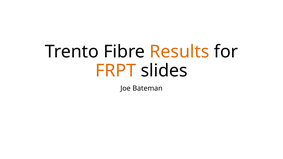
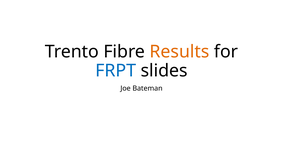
FRPT colour: orange -> blue
